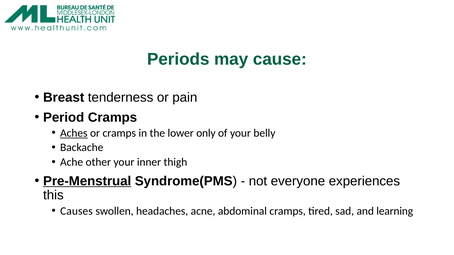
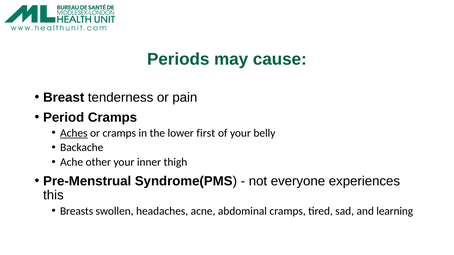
only: only -> first
Pre-Menstrual underline: present -> none
Causes: Causes -> Breasts
